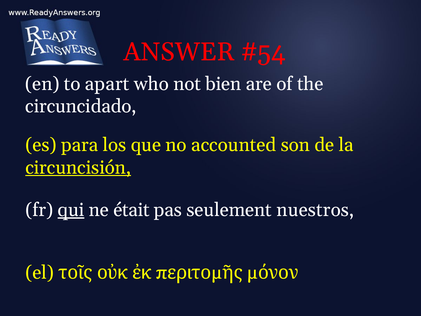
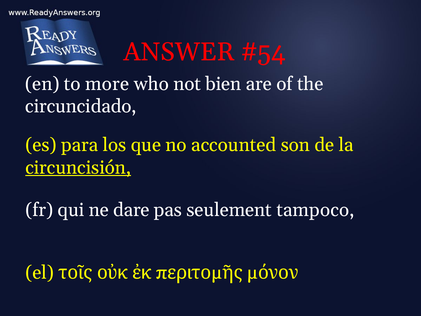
apart: apart -> more
qui underline: present -> none
était: était -> dare
nuestros: nuestros -> tampoco
